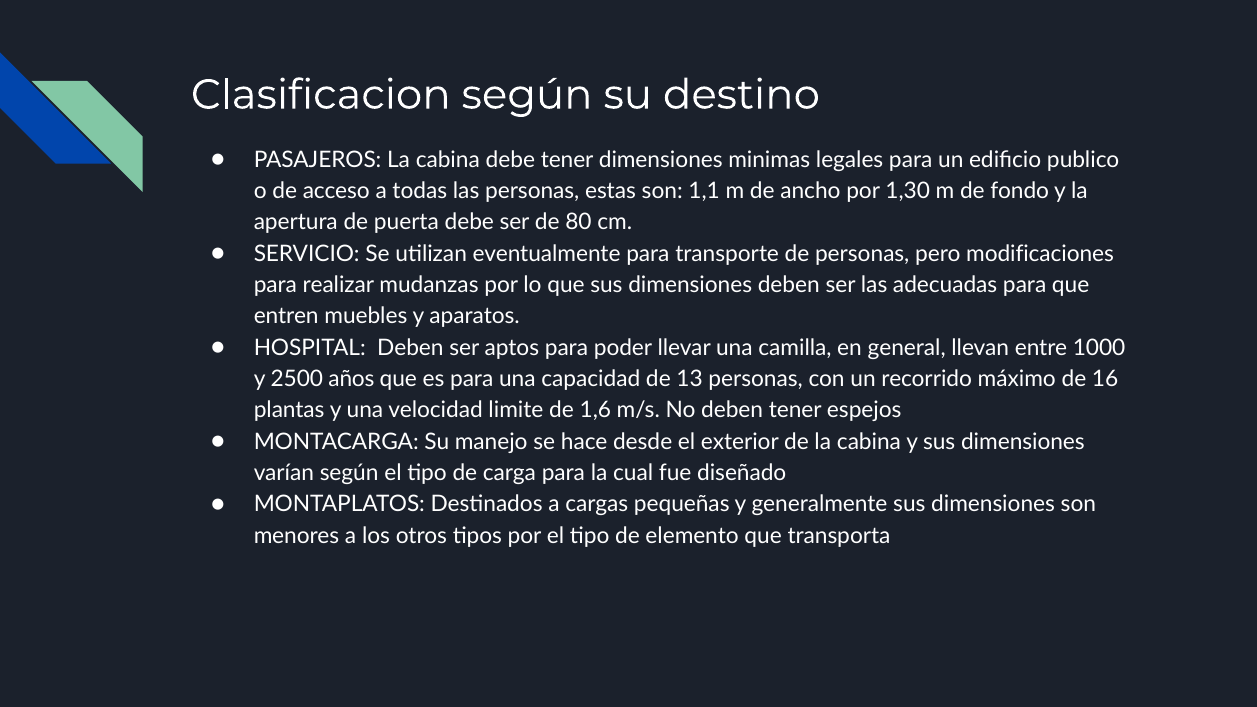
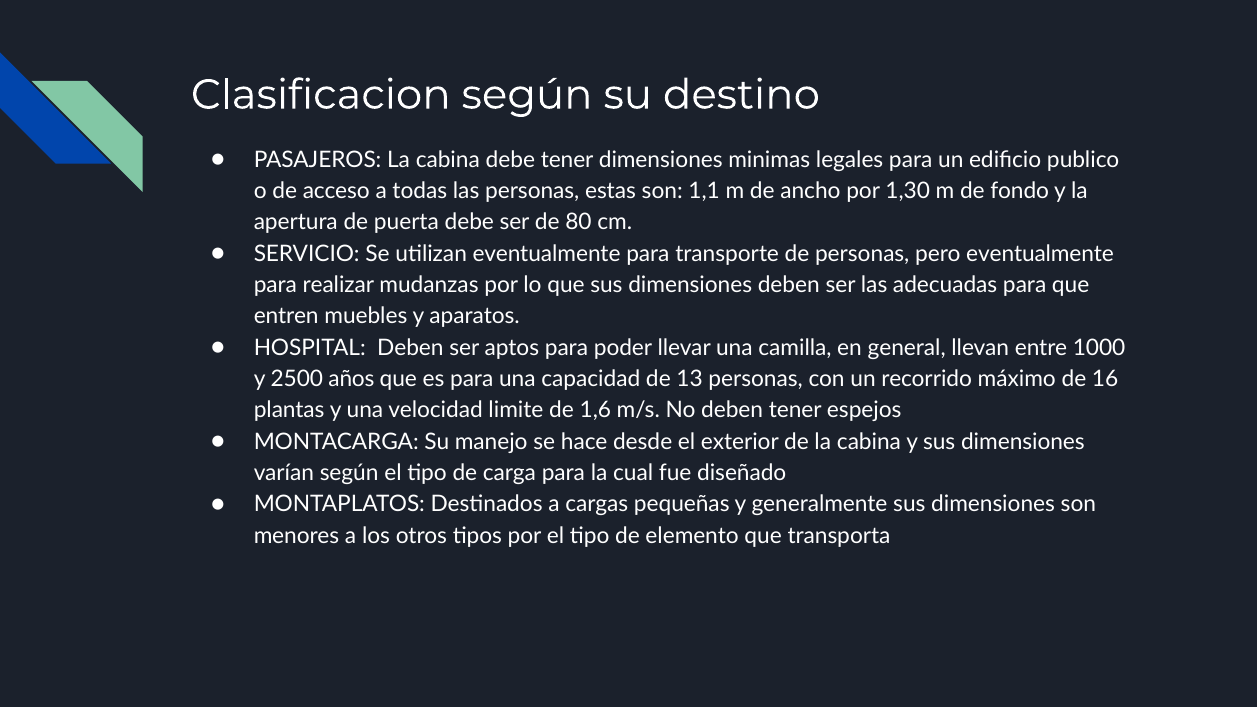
pero modificaciones: modificaciones -> eventualmente
